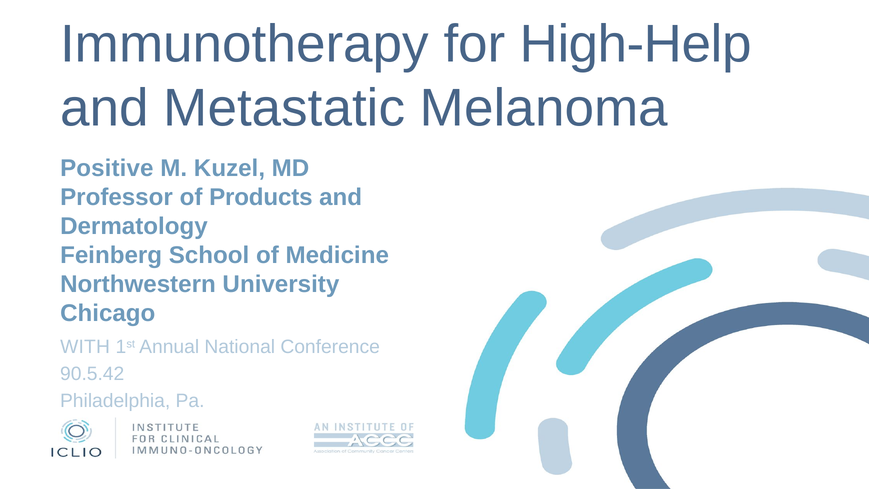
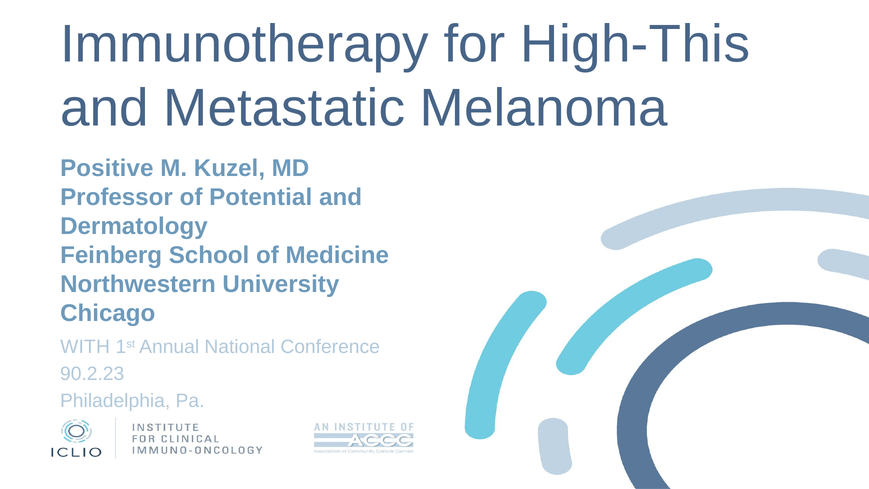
High-Help: High-Help -> High-This
Products: Products -> Potential
90.5.42: 90.5.42 -> 90.2.23
